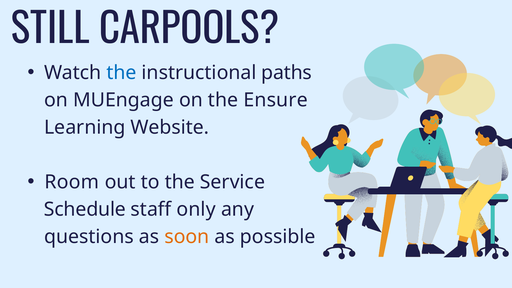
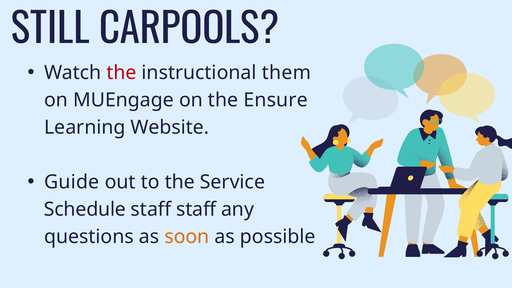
the at (121, 73) colour: blue -> red
paths: paths -> them
Room: Room -> Guide
staff only: only -> staff
